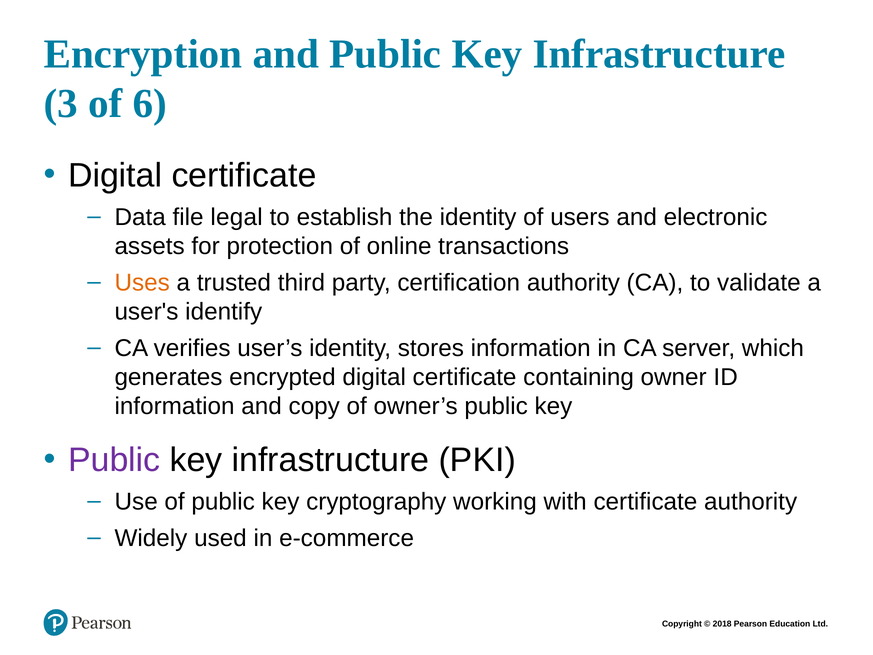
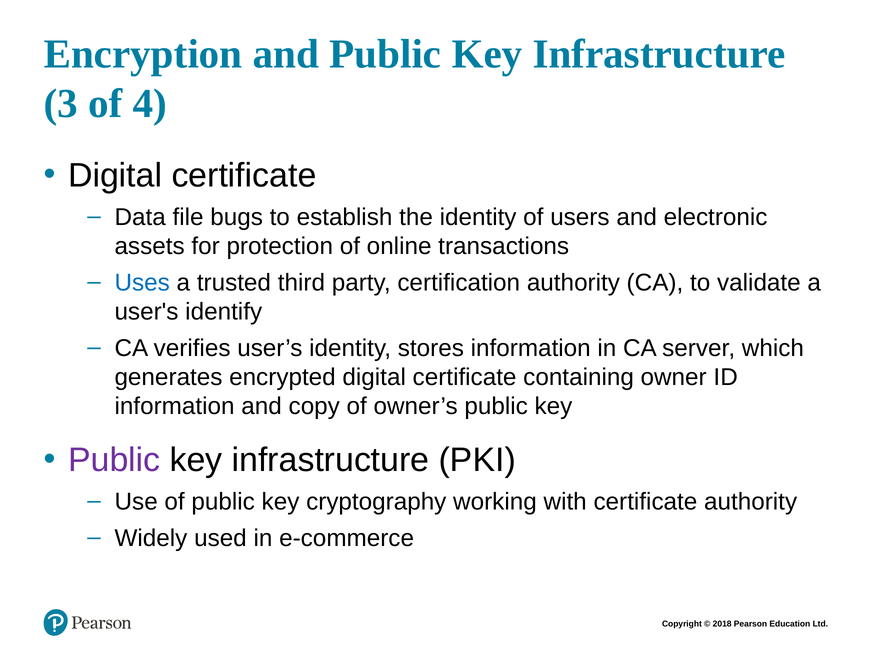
6: 6 -> 4
legal: legal -> bugs
Uses colour: orange -> blue
